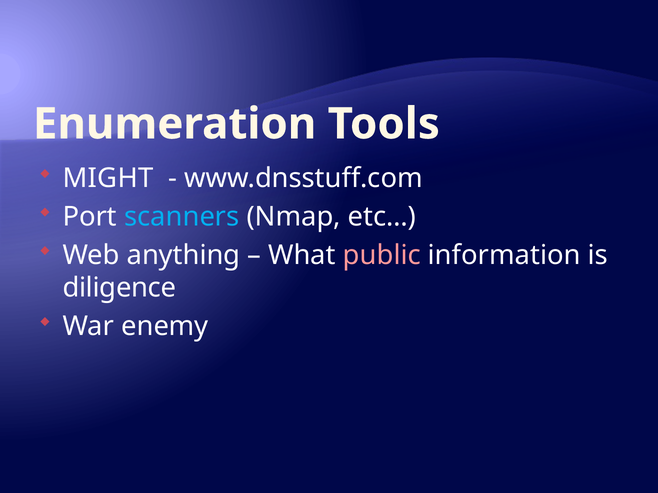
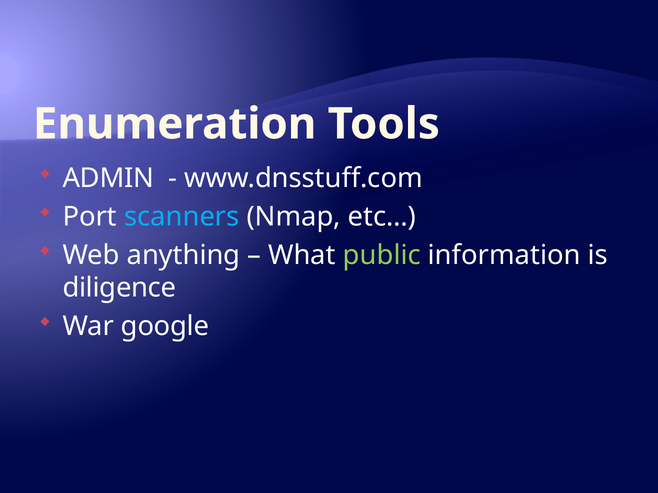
MIGHT: MIGHT -> ADMIN
public colour: pink -> light green
enemy: enemy -> google
